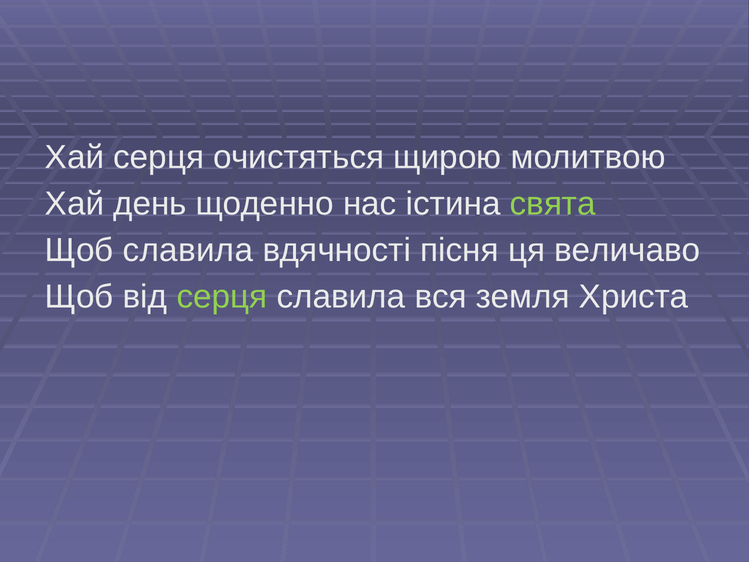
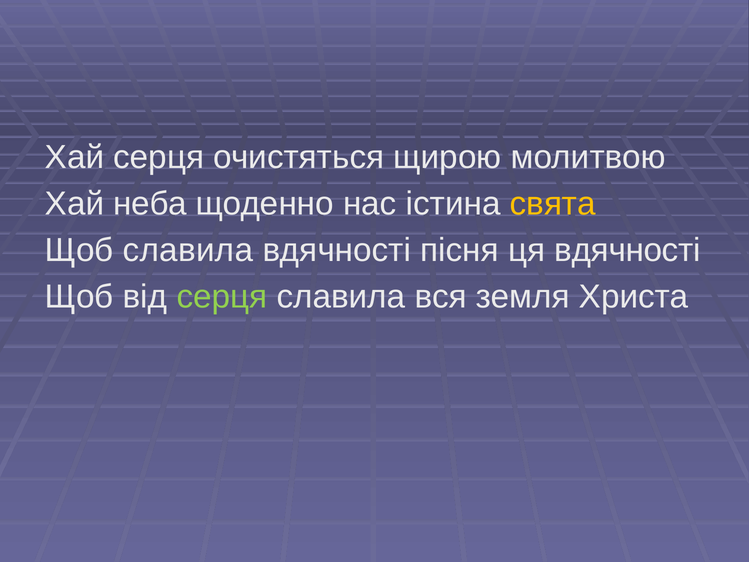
день: день -> неба
свята colour: light green -> yellow
ця величаво: величаво -> вдячності
